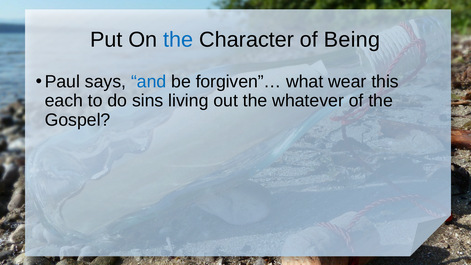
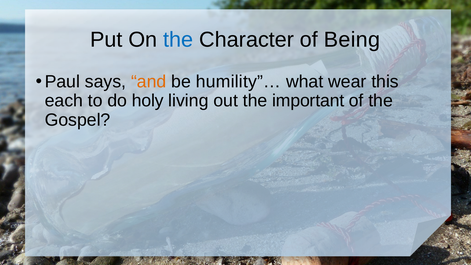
and colour: blue -> orange
forgiven”…: forgiven”… -> humility”…
sins: sins -> holy
whatever: whatever -> important
